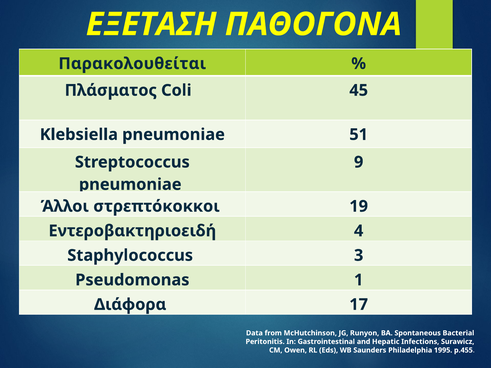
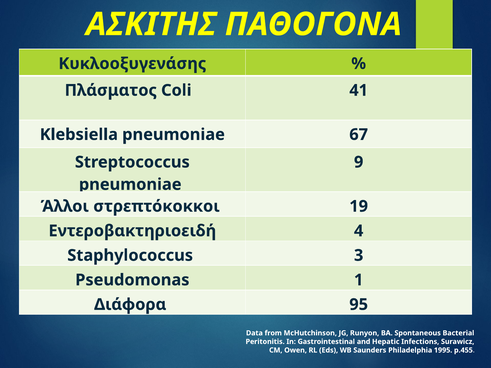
ΕΞΕΤΑΣΗ: ΕΞΕΤΑΣΗ -> ΑΣΚΙΤΗΣ
Παρακολουθείται: Παρακολουθείται -> Κυκλοοξυγενάσης
45: 45 -> 41
51: 51 -> 67
17: 17 -> 95
